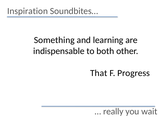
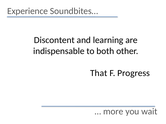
Inspiration: Inspiration -> Experience
Something: Something -> Discontent
really: really -> more
